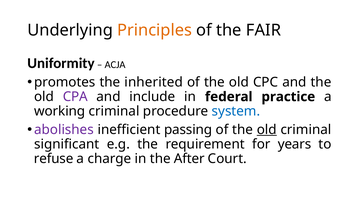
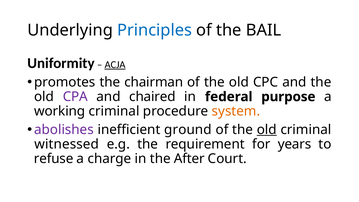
Principles colour: orange -> blue
FAIR: FAIR -> BAIL
ACJA underline: none -> present
inherited: inherited -> chairman
include: include -> chaired
practice: practice -> purpose
system colour: blue -> orange
passing: passing -> ground
significant: significant -> witnessed
